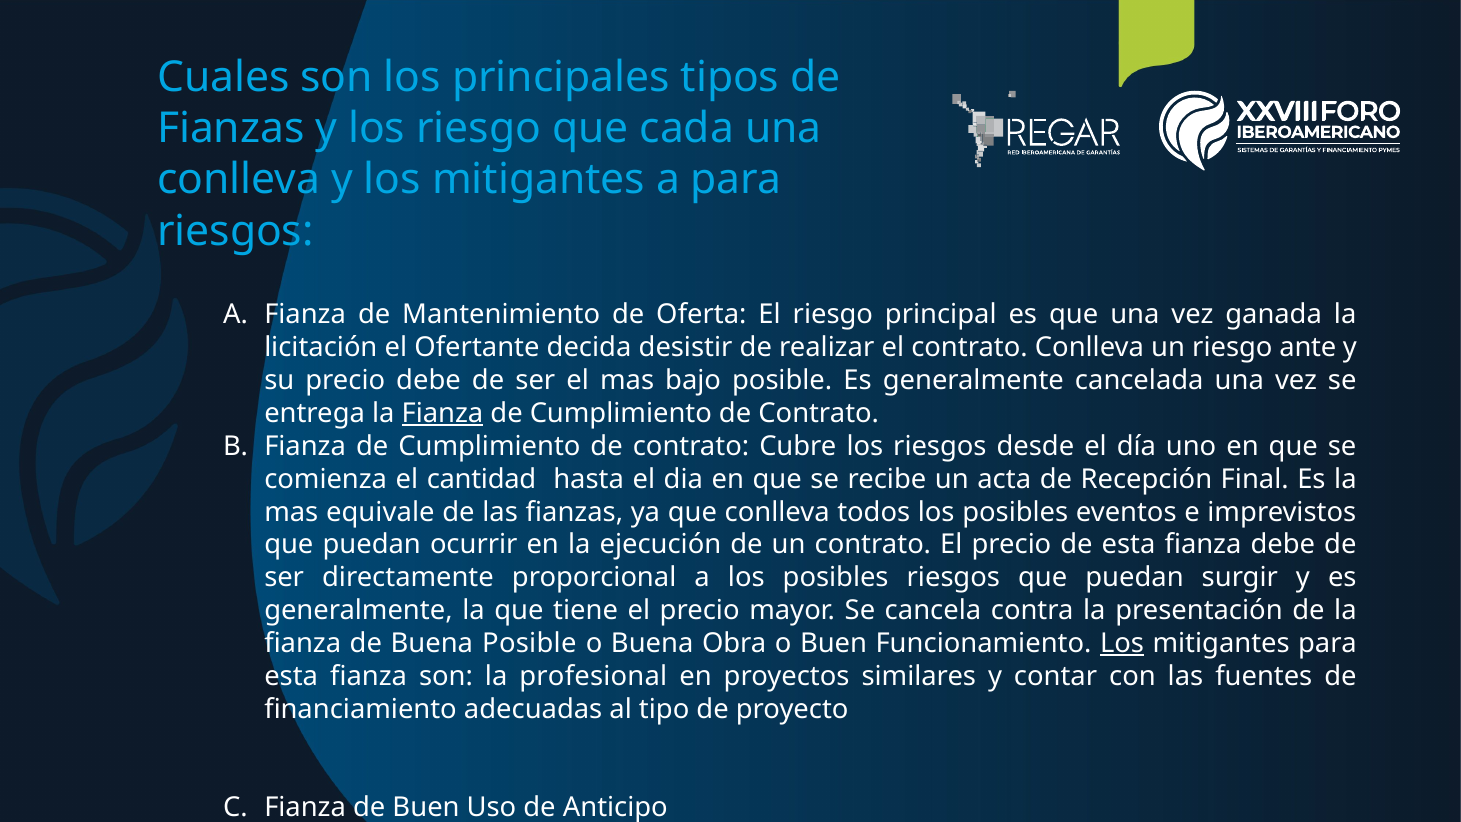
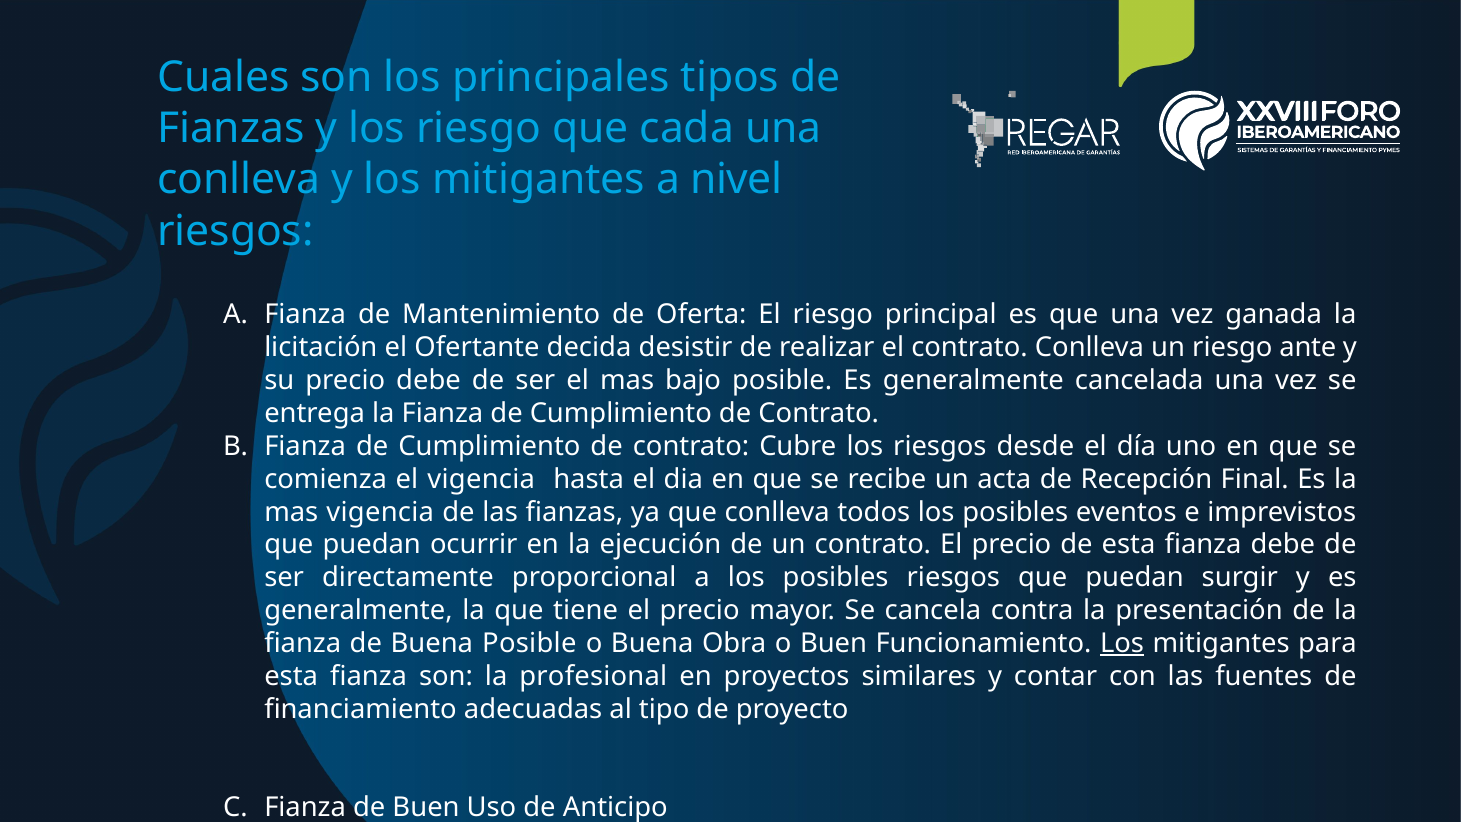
a para: para -> nivel
Fianza at (442, 413) underline: present -> none
el cantidad: cantidad -> vigencia
mas equivale: equivale -> vigencia
